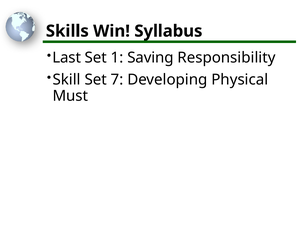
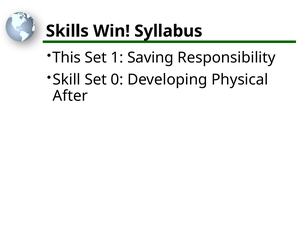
Last: Last -> This
7: 7 -> 0
Must: Must -> After
